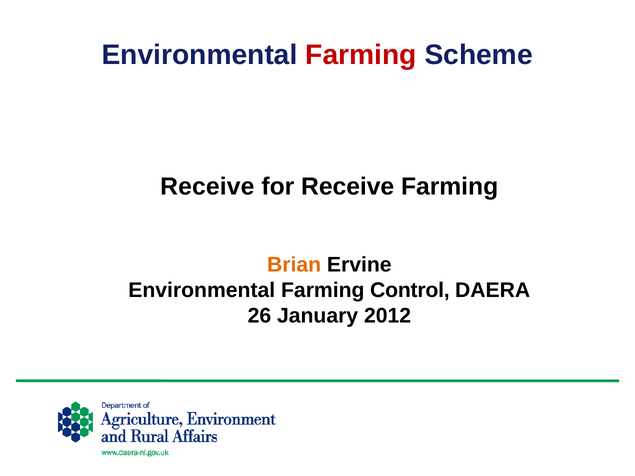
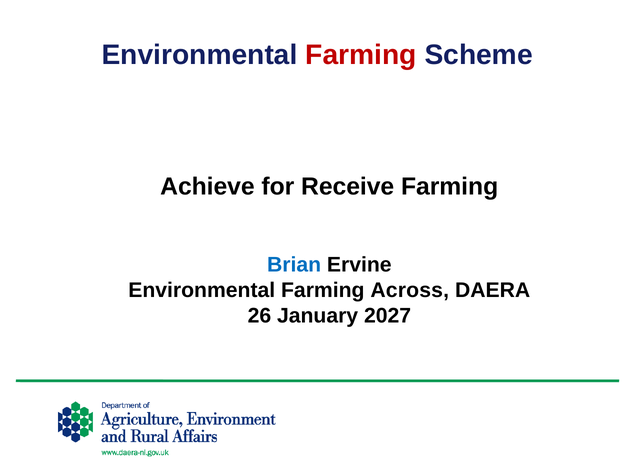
Receive at (207, 187): Receive -> Achieve
Brian colour: orange -> blue
Control: Control -> Across
2012: 2012 -> 2027
